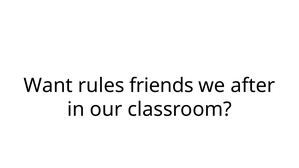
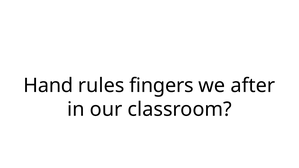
Want: Want -> Hand
friends: friends -> fingers
